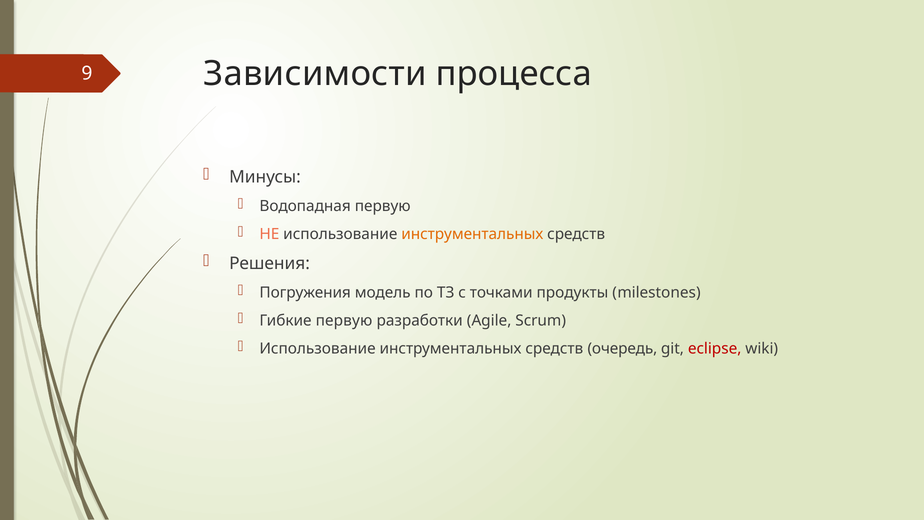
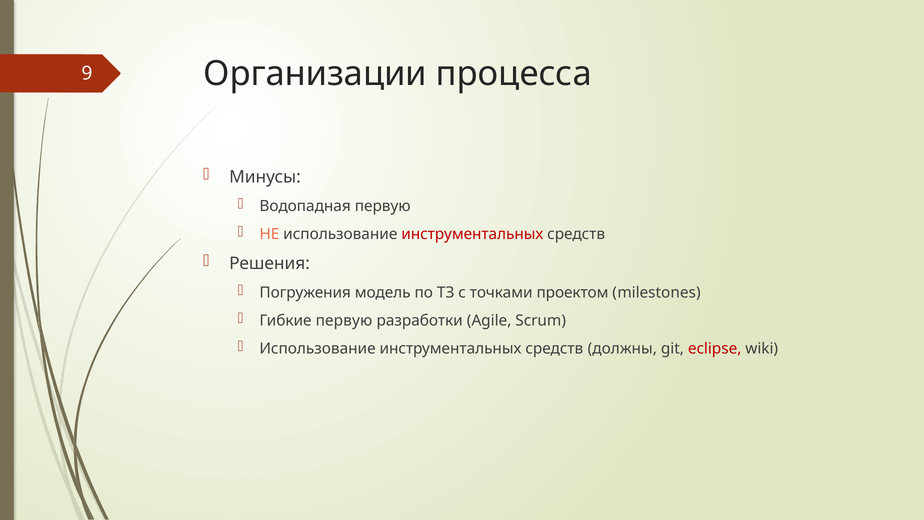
Зависимости: Зависимости -> Организации
инструментальных at (472, 234) colour: orange -> red
продукты: продукты -> проектом
очередь: очередь -> должны
